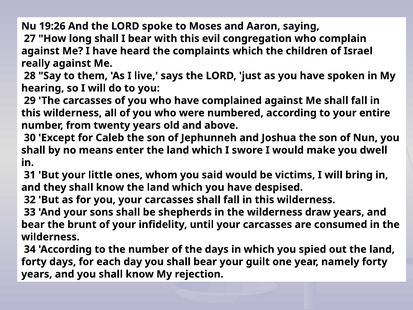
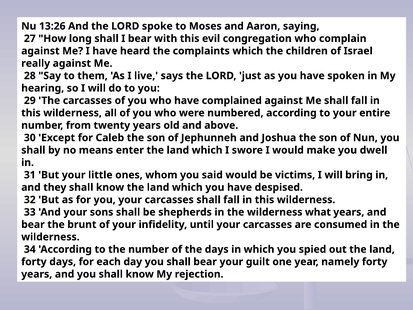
19:26: 19:26 -> 13:26
draw: draw -> what
